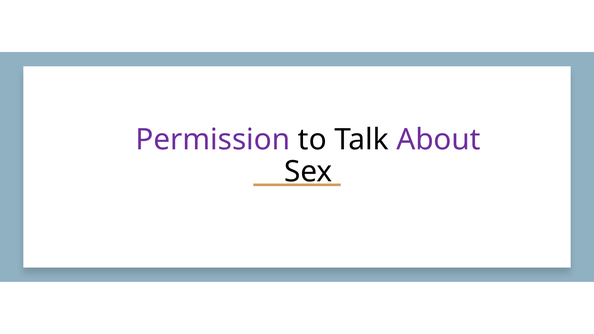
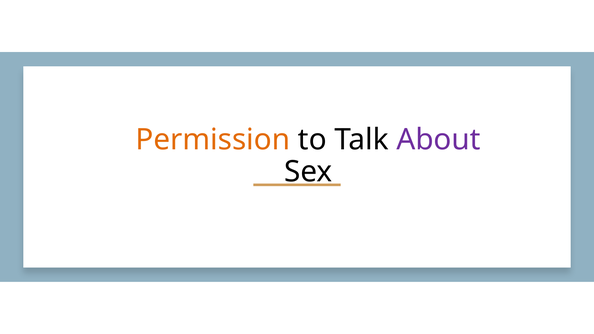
Permission colour: purple -> orange
